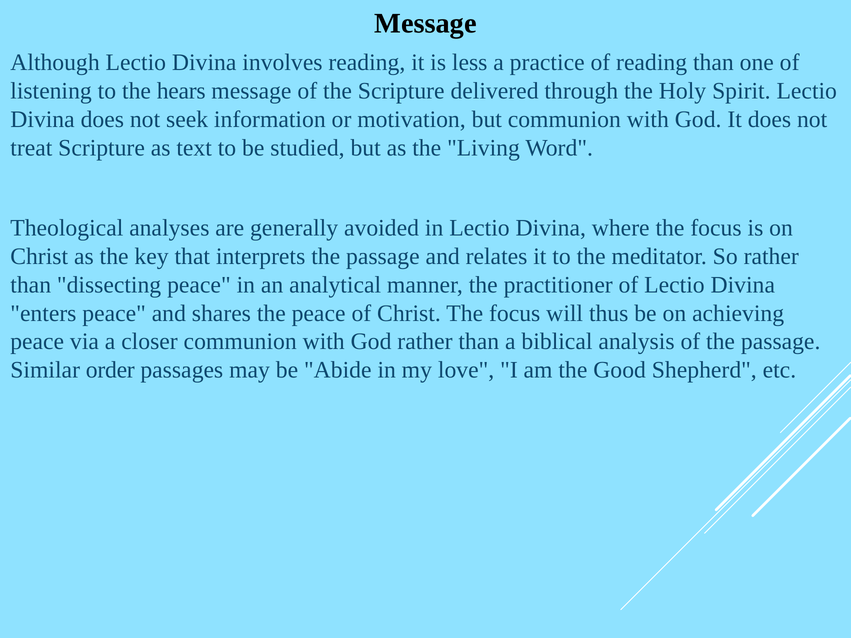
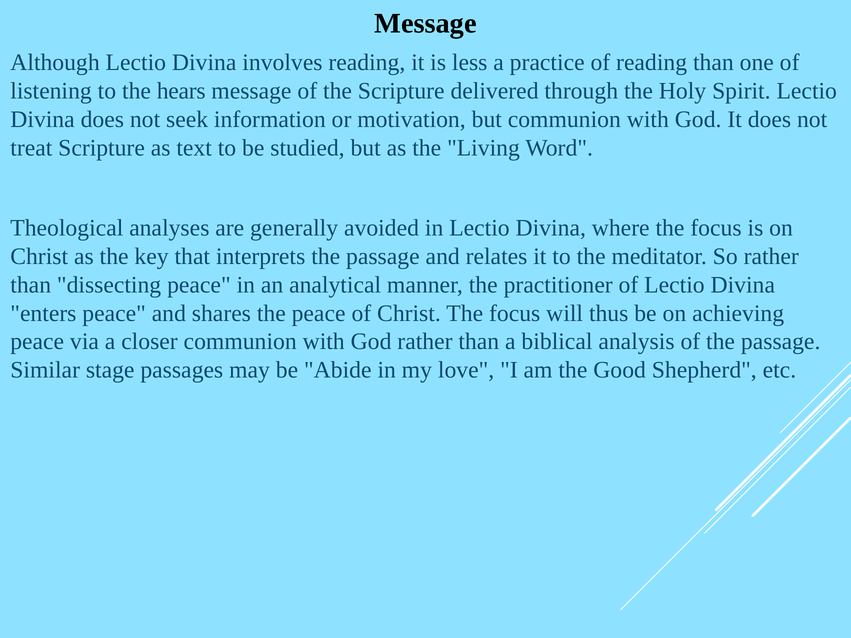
order: order -> stage
